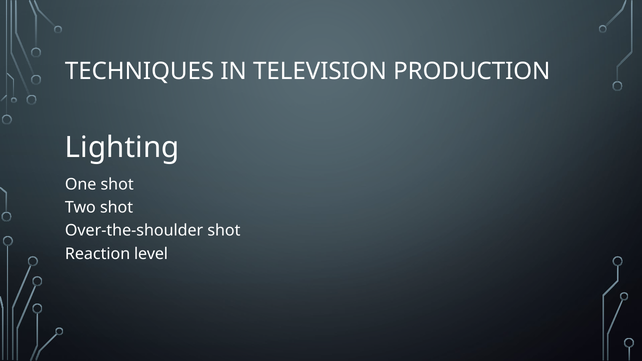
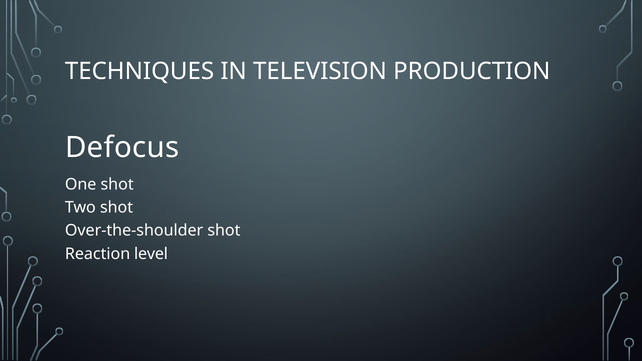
Lighting: Lighting -> Defocus
